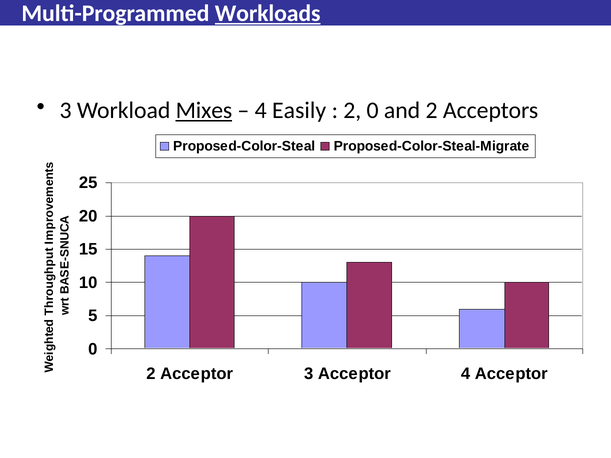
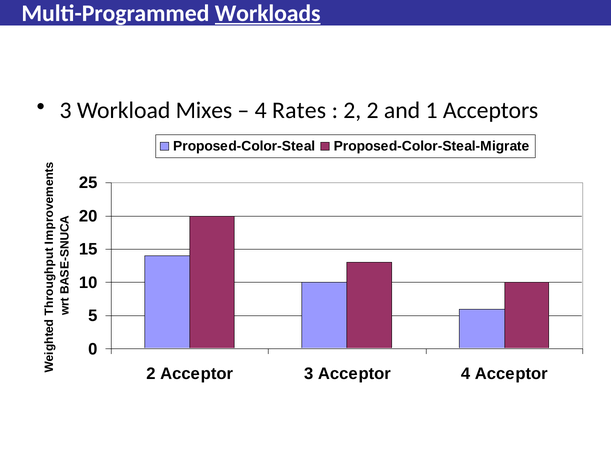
Mixes underline: present -> none
Easily: Easily -> Rates
2 0: 0 -> 2
and 2: 2 -> 1
